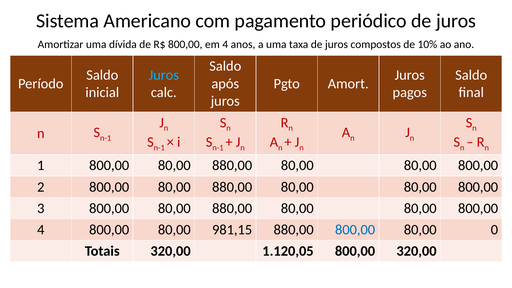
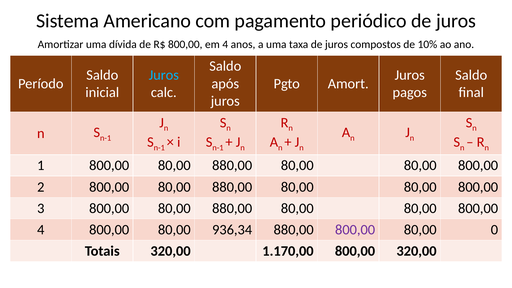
981,15: 981,15 -> 936,34
800,00 at (355, 230) colour: blue -> purple
1.120,05: 1.120,05 -> 1.170,00
